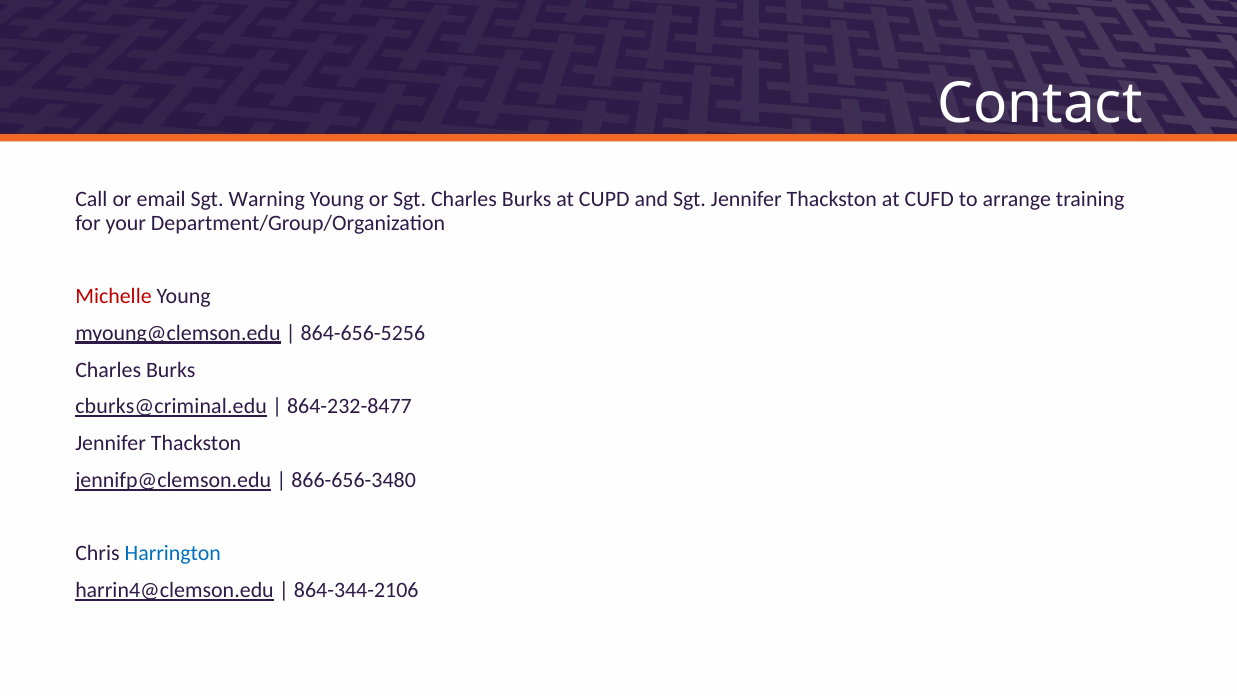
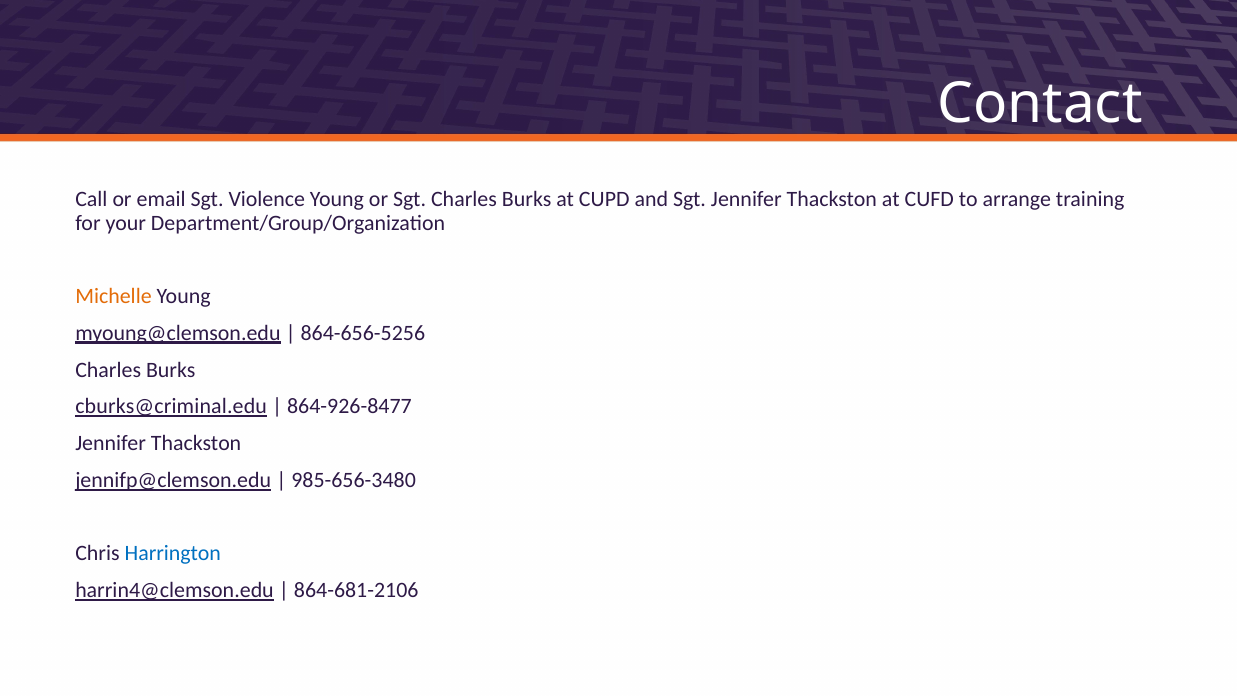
Warning: Warning -> Violence
Michelle colour: red -> orange
864-232-8477: 864-232-8477 -> 864-926-8477
866-656-3480: 866-656-3480 -> 985-656-3480
864-344-2106: 864-344-2106 -> 864-681-2106
